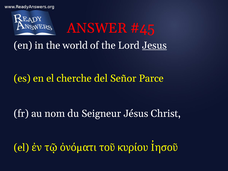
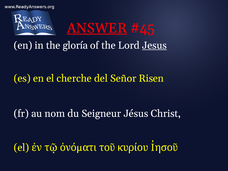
ANSWER underline: none -> present
world: world -> gloría
Parce: Parce -> Risen
